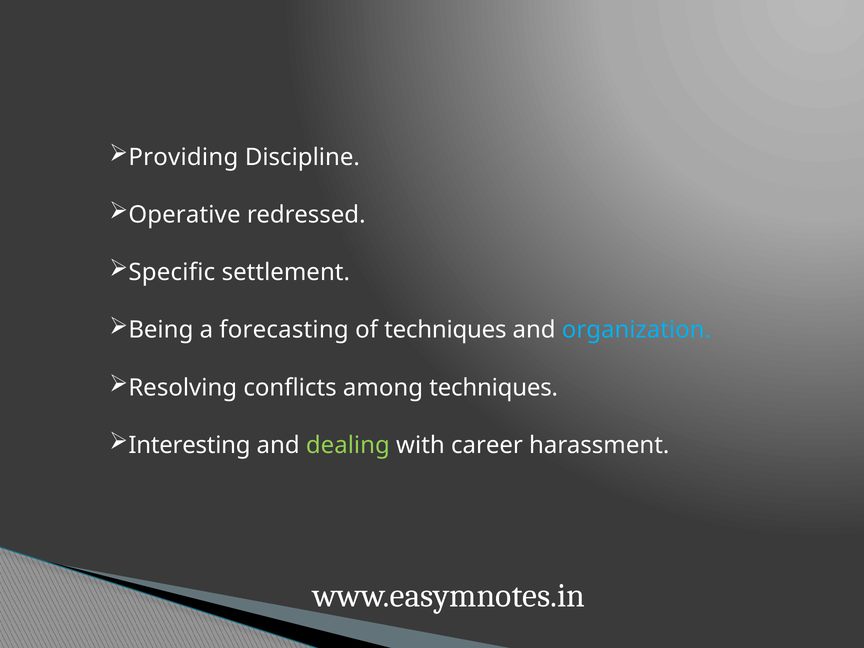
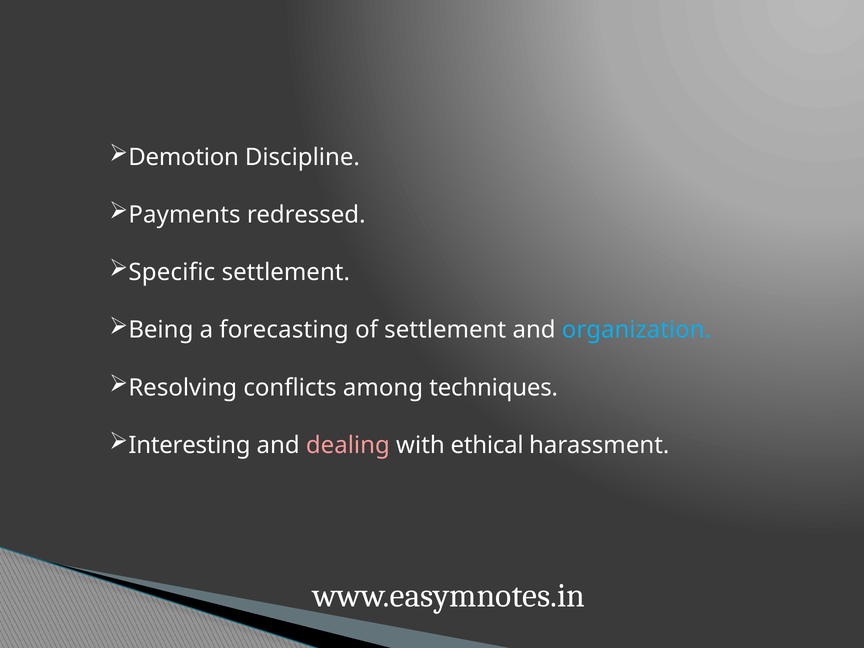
Providing: Providing -> Demotion
Operative: Operative -> Payments
of techniques: techniques -> settlement
dealing colour: light green -> pink
career: career -> ethical
